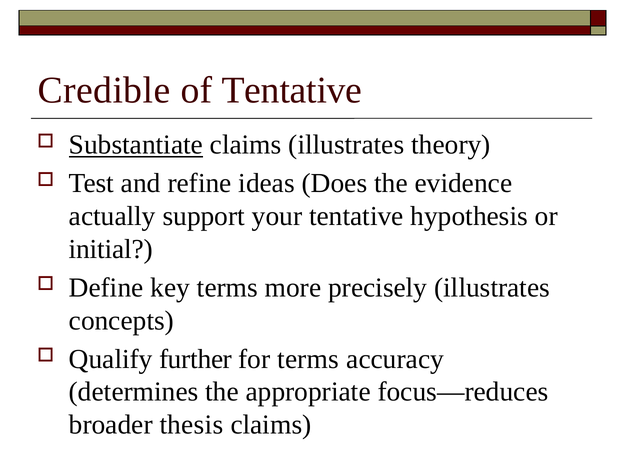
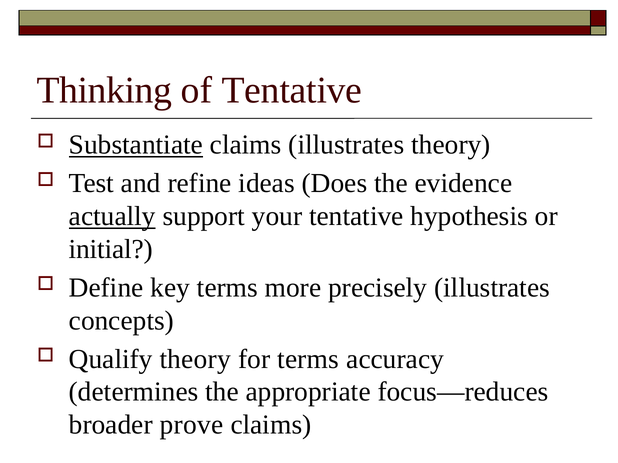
Credible: Credible -> Thinking
actually underline: none -> present
Qualify further: further -> theory
thesis: thesis -> prove
